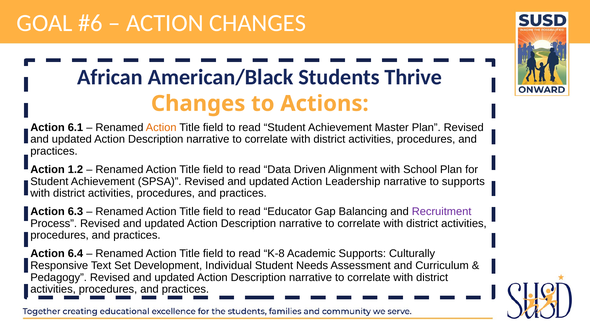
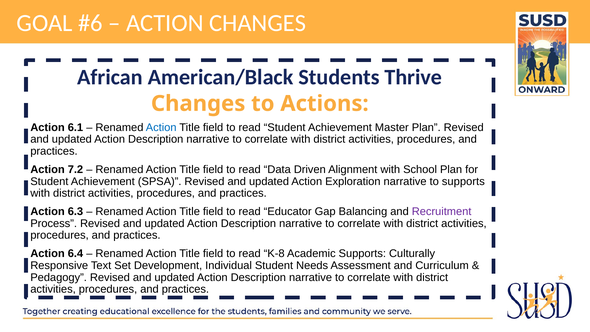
Action at (161, 127) colour: orange -> blue
1.2: 1.2 -> 7.2
Leadership: Leadership -> Exploration
